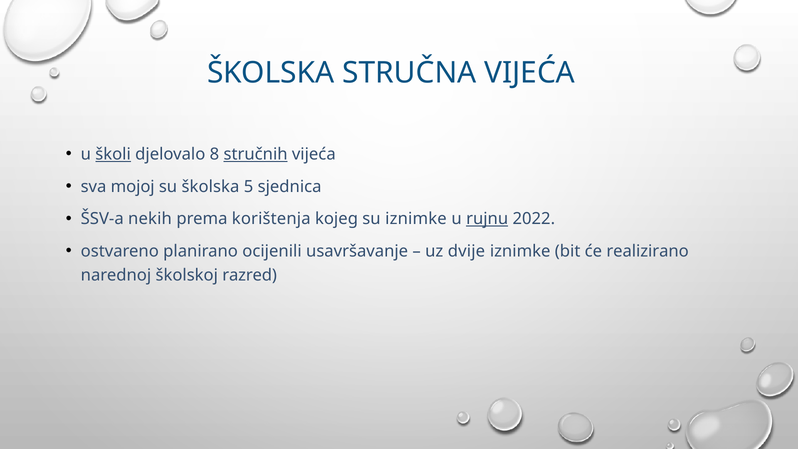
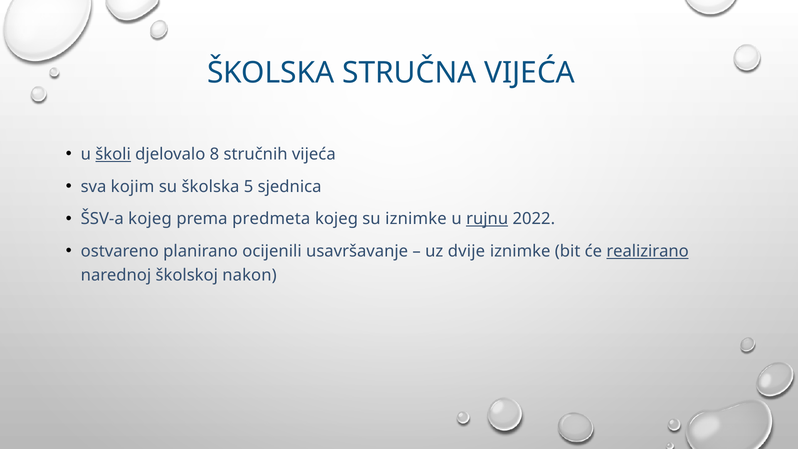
stručnih underline: present -> none
mojoj: mojoj -> kojim
ŠSV-a nekih: nekih -> kojeg
korištenja: korištenja -> predmeta
realizirano underline: none -> present
razred: razred -> nakon
